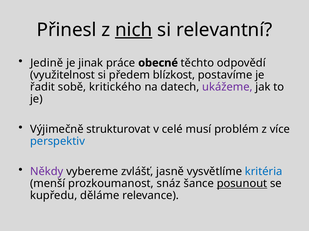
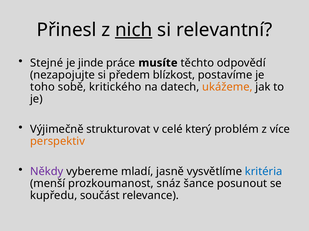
Jedině: Jedině -> Stejné
jinak: jinak -> jinde
obecné: obecné -> musíte
využitelnost: využitelnost -> nezapojujte
řadit: řadit -> toho
ukážeme colour: purple -> orange
musí: musí -> který
perspektiv colour: blue -> orange
zvlášť: zvlášť -> mladí
posunout underline: present -> none
děláme: děláme -> součást
